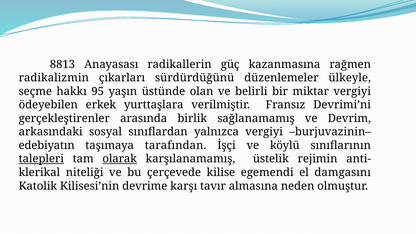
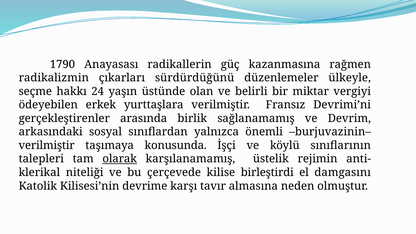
8813: 8813 -> 1790
95: 95 -> 24
yalnızca vergiyi: vergiyi -> önemli
edebiyatın at (47, 145): edebiyatın -> verilmiştir
tarafından: tarafından -> konusunda
talepleri underline: present -> none
egemendi: egemendi -> birleştirdi
